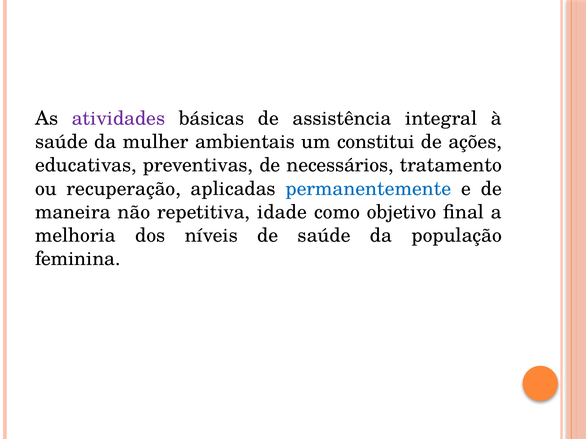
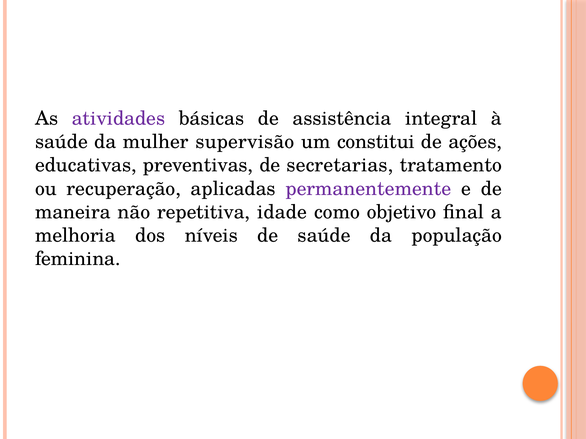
ambientais: ambientais -> supervisão
necessários: necessários -> secretarias
permanentemente colour: blue -> purple
